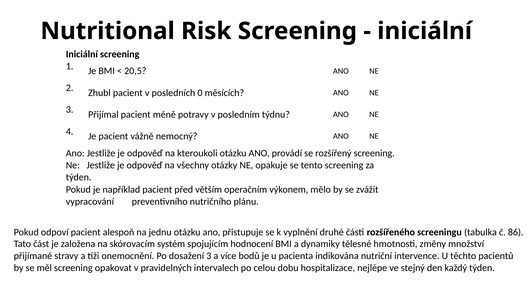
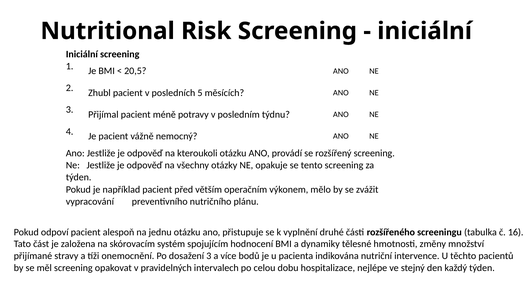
0: 0 -> 5
86: 86 -> 16
